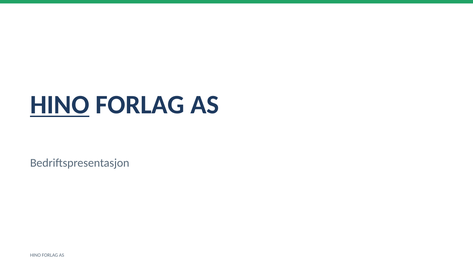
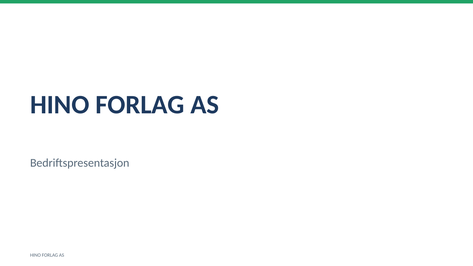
HINO at (60, 105) underline: present -> none
